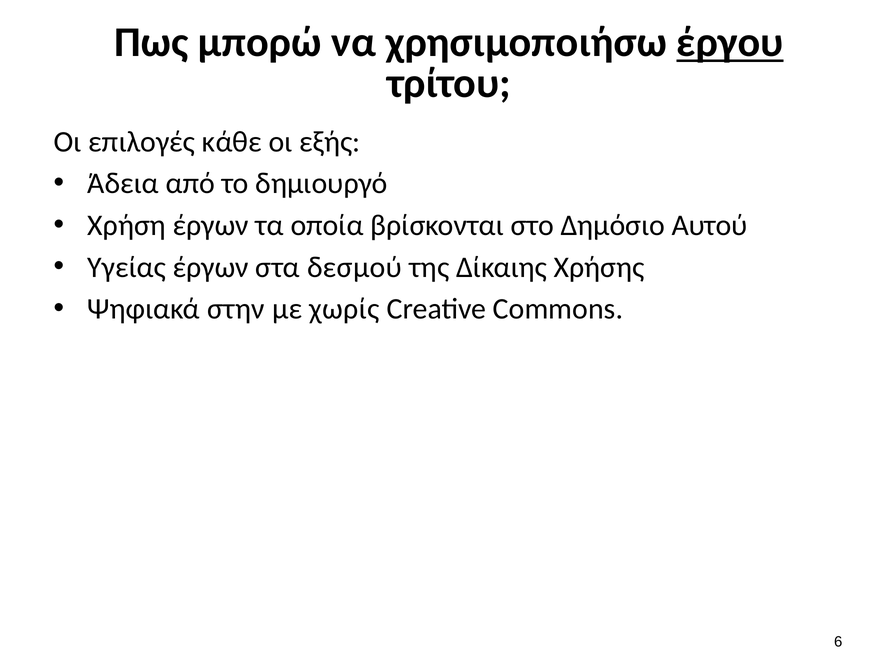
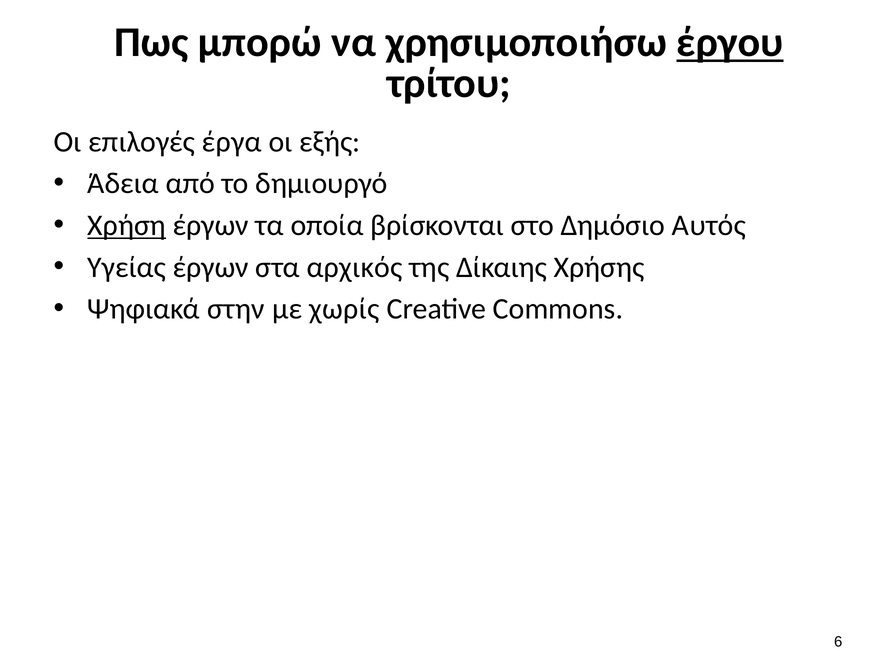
κάθε: κάθε -> έργα
Χρήση underline: none -> present
Αυτού: Αυτού -> Αυτός
δεσμού: δεσμού -> αρχικός
